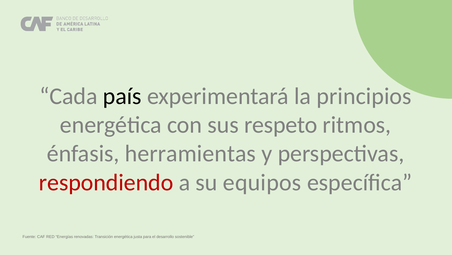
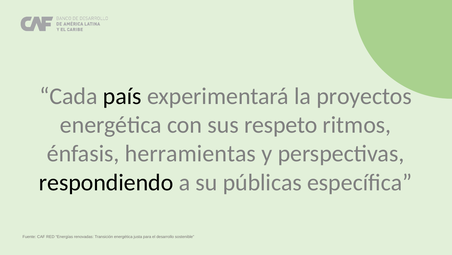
principios: principios -> proyectos
respondiendo colour: red -> black
equipos: equipos -> públicas
